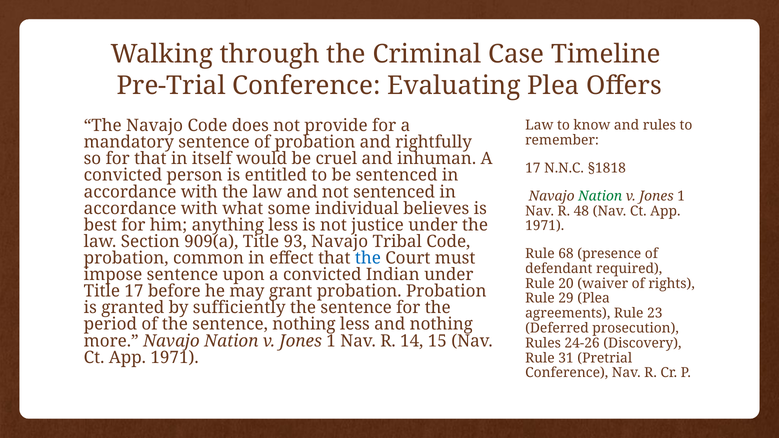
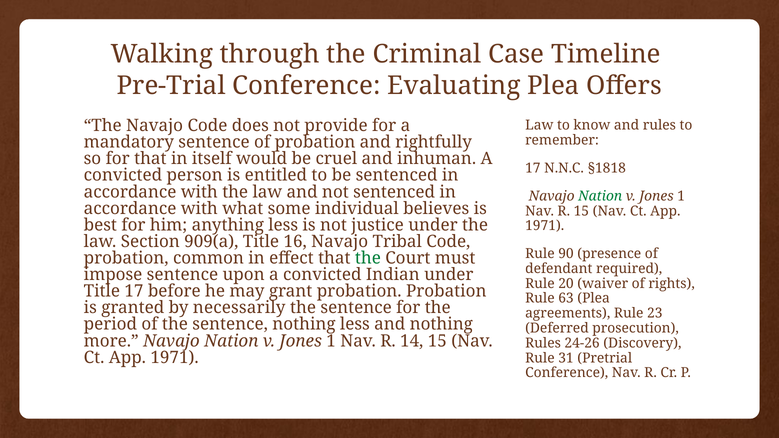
R 48: 48 -> 15
93: 93 -> 16
68: 68 -> 90
the at (368, 258) colour: blue -> green
29: 29 -> 63
sufficiently: sufficiently -> necessarily
